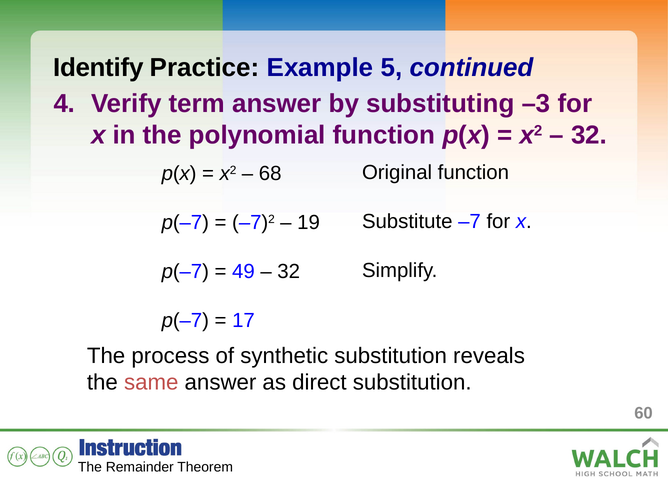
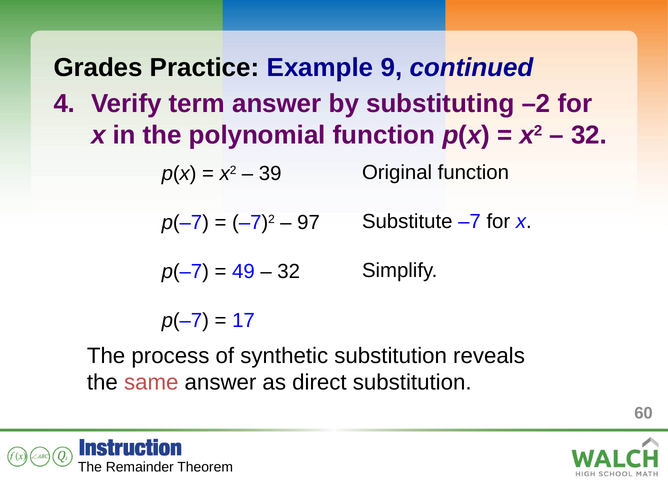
Identify: Identify -> Grades
5: 5 -> 9
–3: –3 -> –2
68: 68 -> 39
19: 19 -> 97
